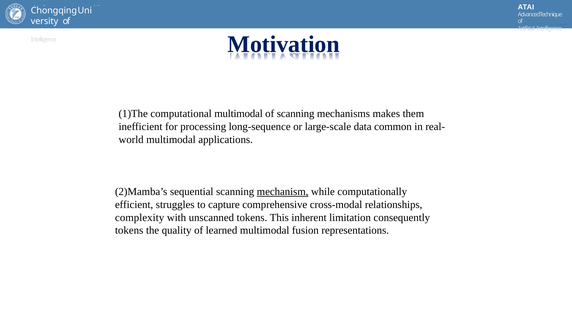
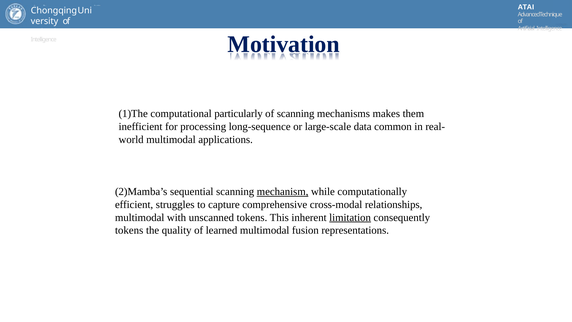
computational multimodal: multimodal -> particularly
complexity at (140, 217): complexity -> multimodal
limitation underline: none -> present
